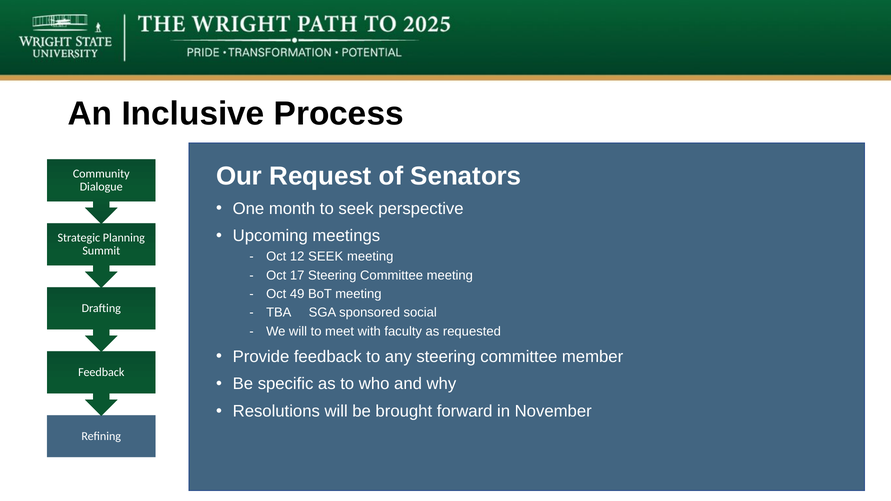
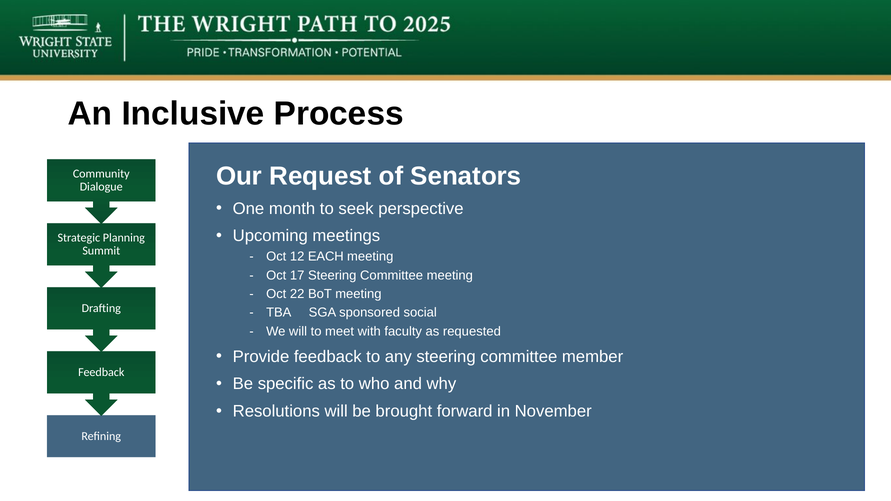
12 SEEK: SEEK -> EACH
49: 49 -> 22
